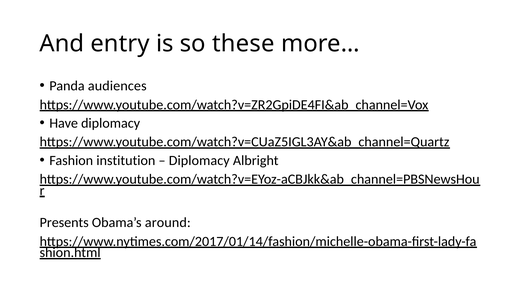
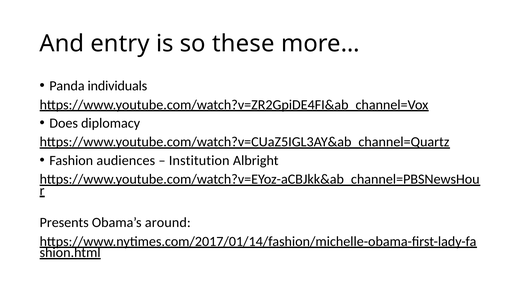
audiences: audiences -> individuals
Have: Have -> Does
institution: institution -> audiences
Diplomacy at (199, 161): Diplomacy -> Institution
